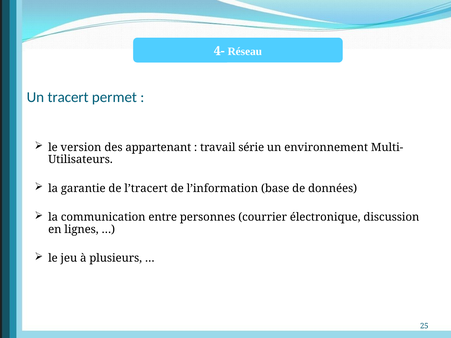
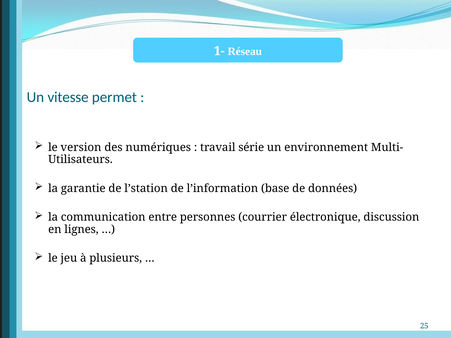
4-: 4- -> 1-
tracert: tracert -> vitesse
appartenant: appartenant -> numériques
l’tracert: l’tracert -> l’station
